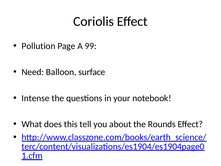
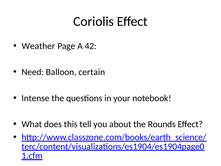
Pollution: Pollution -> Weather
99: 99 -> 42
surface: surface -> certain
